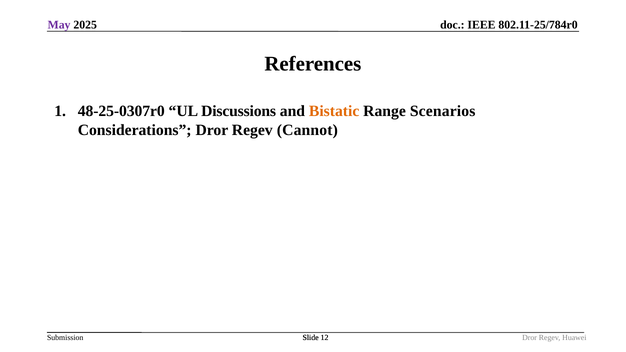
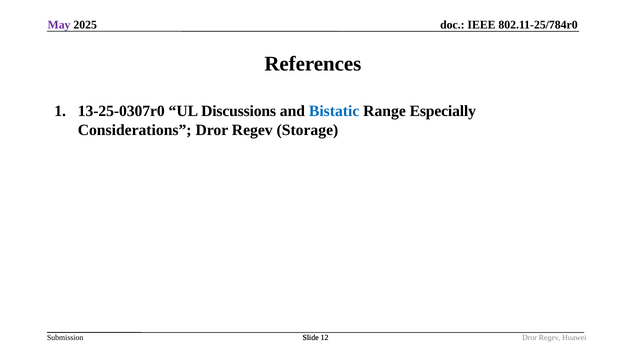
48-25-0307r0: 48-25-0307r0 -> 13-25-0307r0
Bistatic colour: orange -> blue
Scenarios: Scenarios -> Especially
Cannot: Cannot -> Storage
